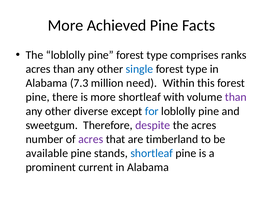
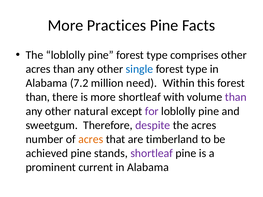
Achieved: Achieved -> Practices
comprises ranks: ranks -> other
7.3: 7.3 -> 7.2
pine at (38, 97): pine -> than
diverse: diverse -> natural
for colour: blue -> purple
acres at (91, 139) colour: purple -> orange
available: available -> achieved
shortleaf at (152, 153) colour: blue -> purple
